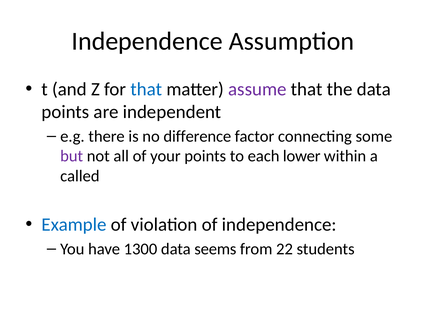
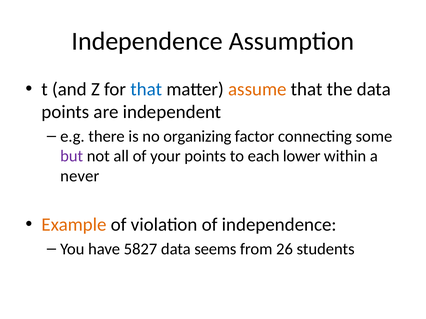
assume colour: purple -> orange
difference: difference -> organizing
called: called -> never
Example colour: blue -> orange
1300: 1300 -> 5827
22: 22 -> 26
